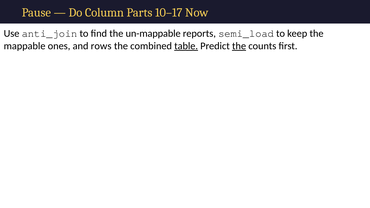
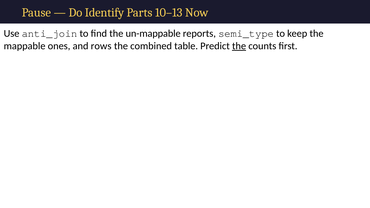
Column: Column -> Identify
10–17: 10–17 -> 10–13
semi_load: semi_load -> semi_type
table underline: present -> none
